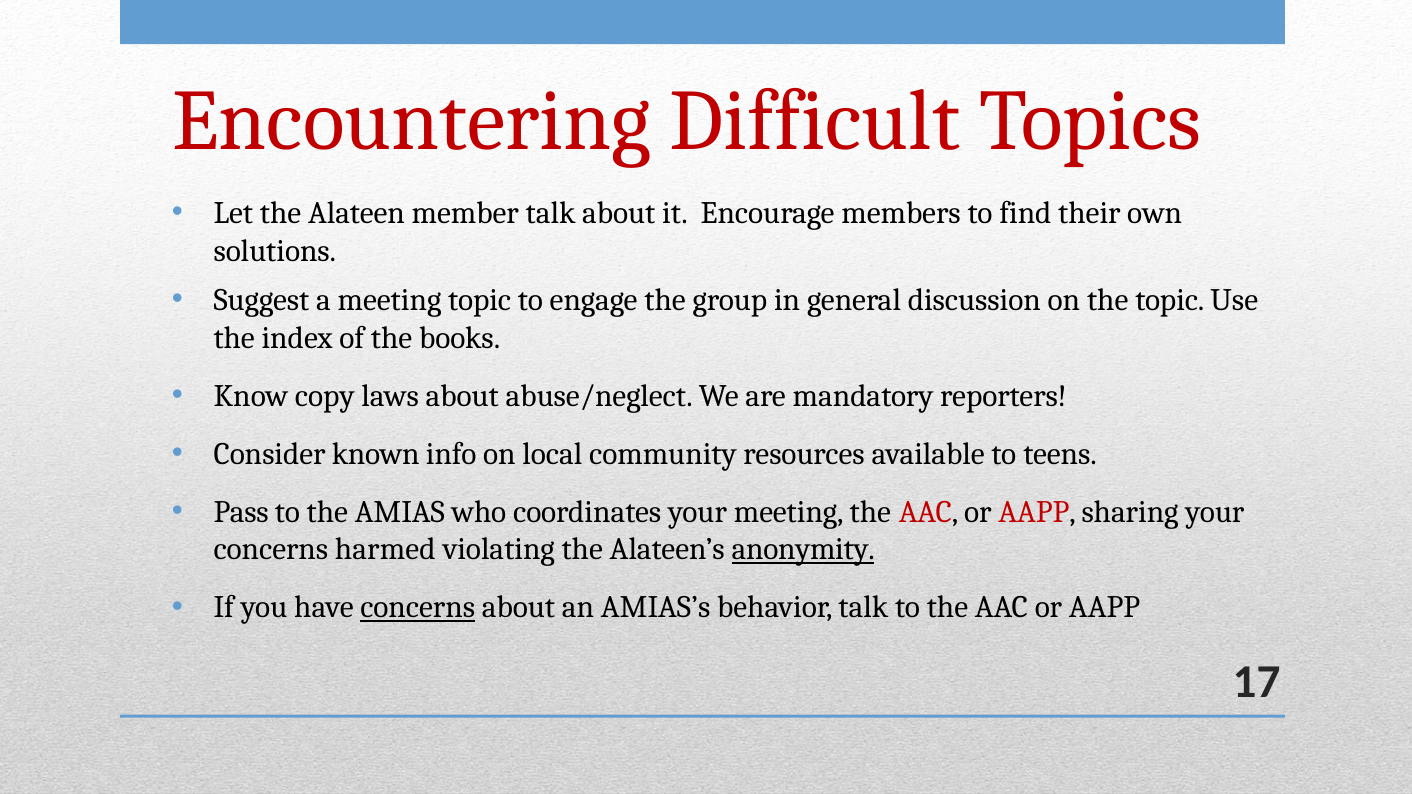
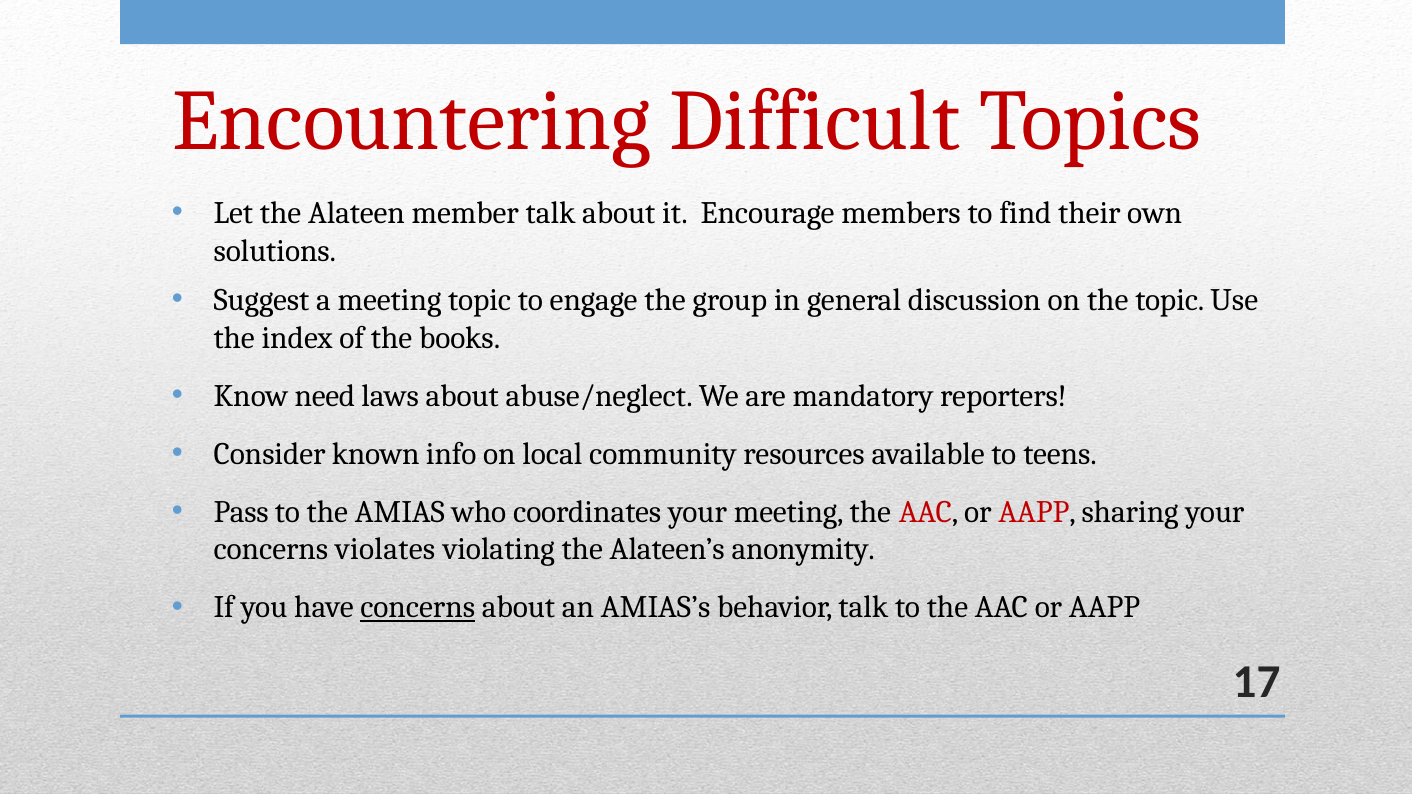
copy: copy -> need
harmed: harmed -> violates
anonymity underline: present -> none
